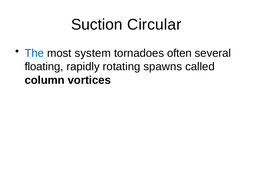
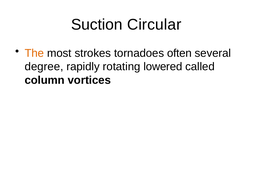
The colour: blue -> orange
system: system -> strokes
floating: floating -> degree
spawns: spawns -> lowered
